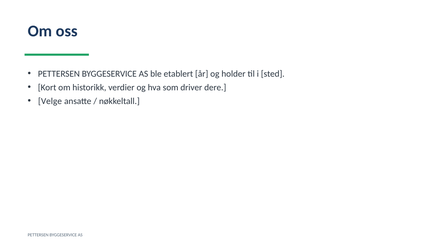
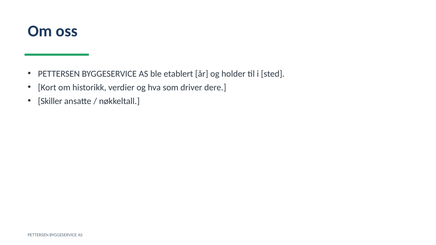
Velge: Velge -> Skiller
